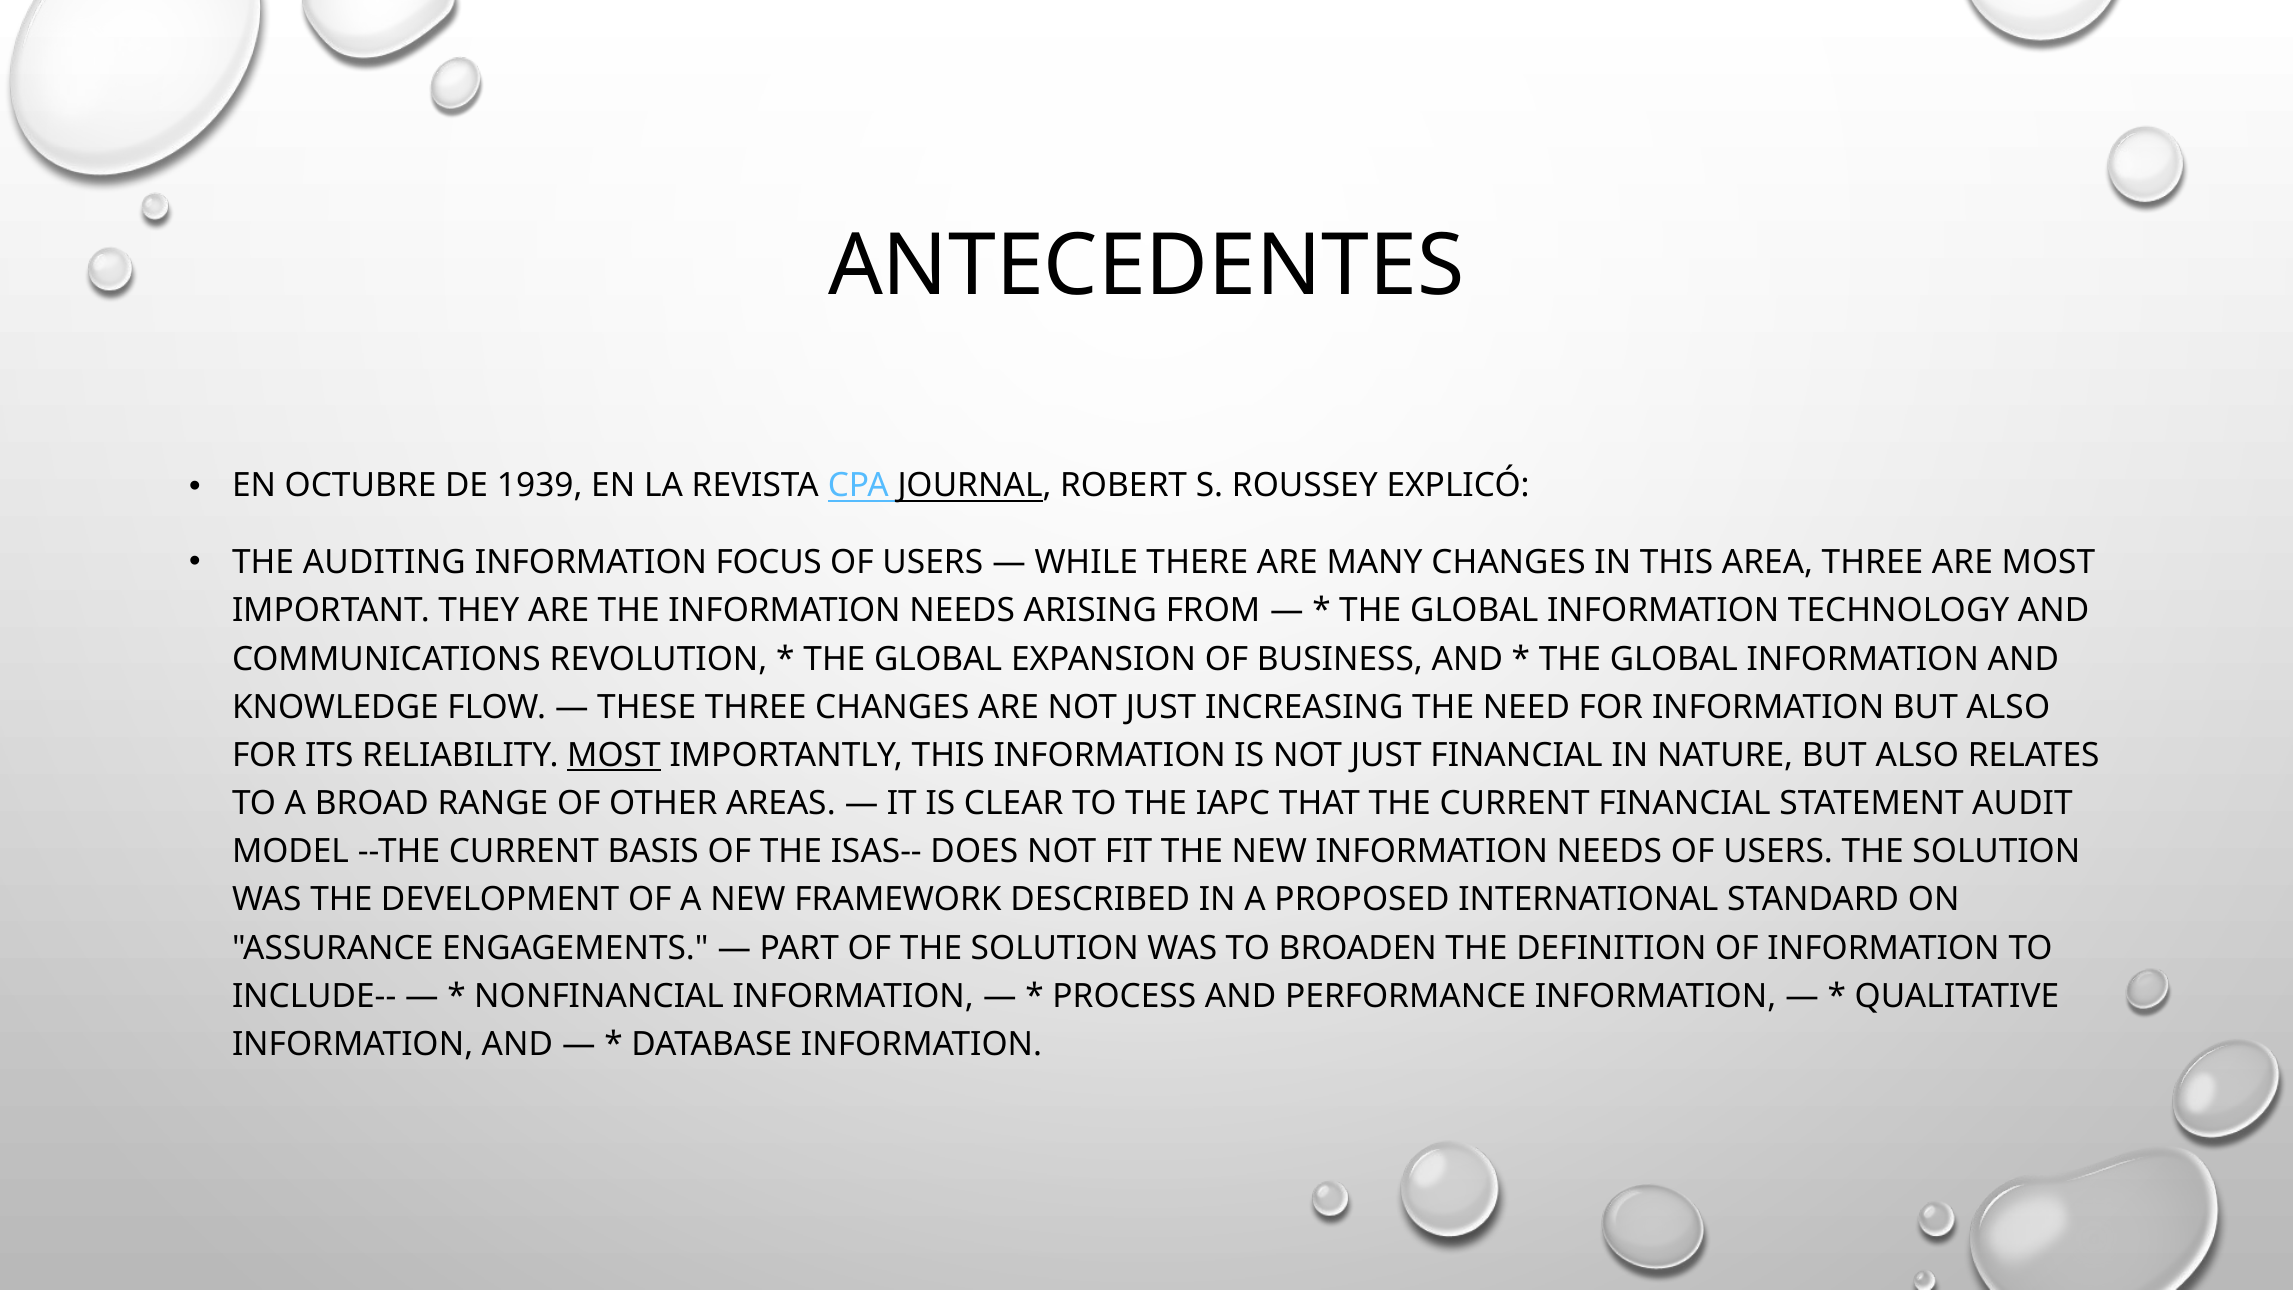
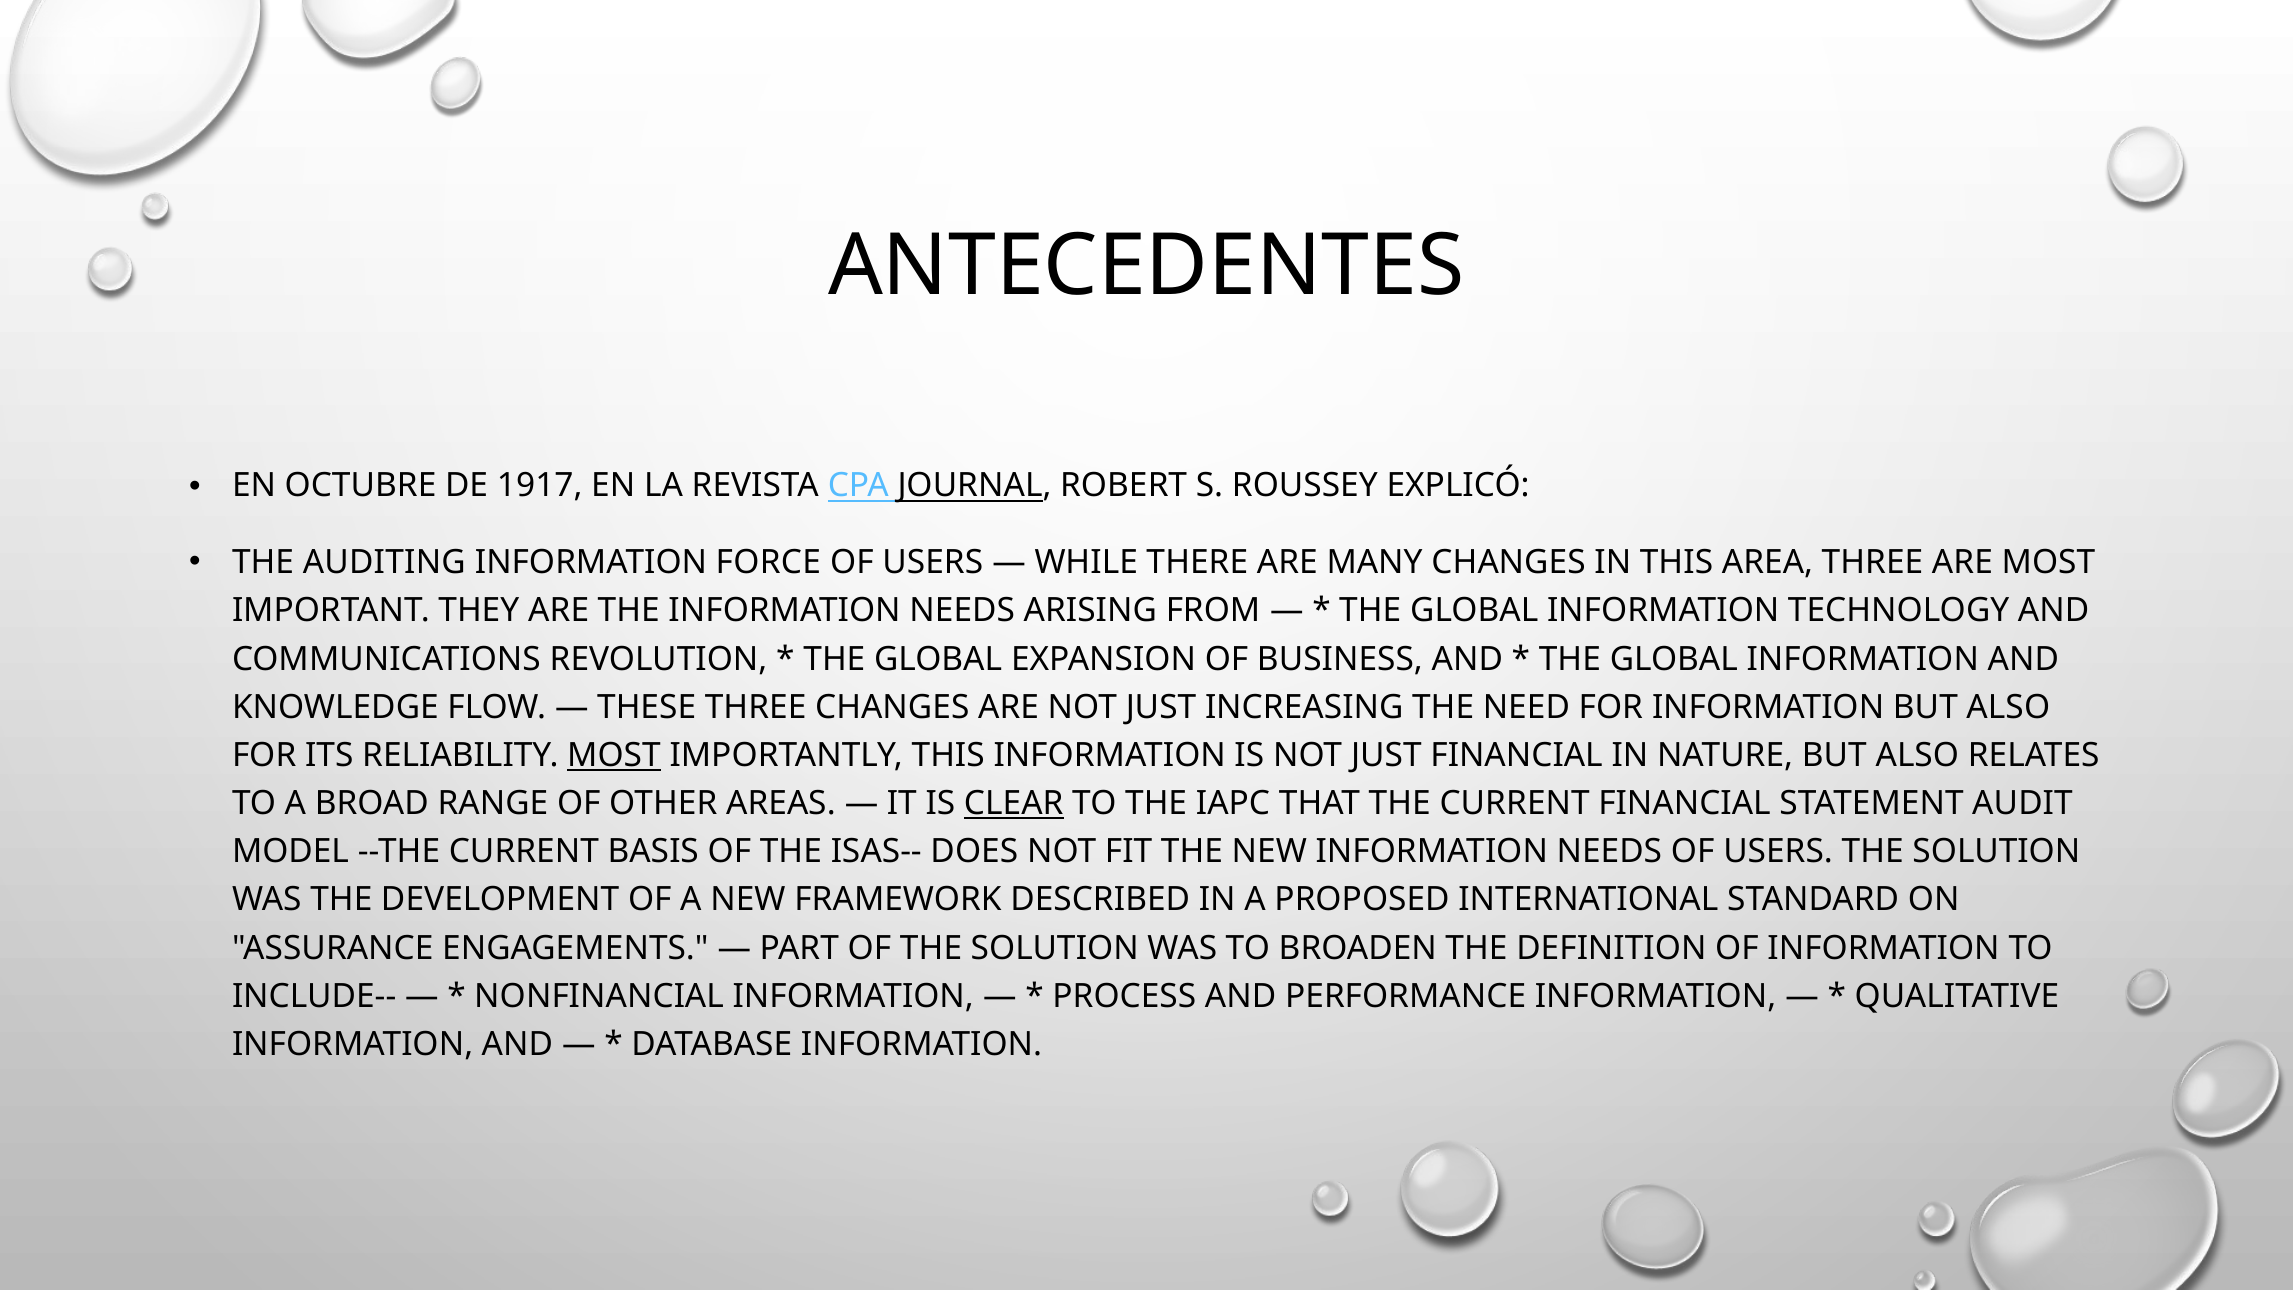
1939: 1939 -> 1917
FOCUS: FOCUS -> FORCE
CLEAR underline: none -> present
